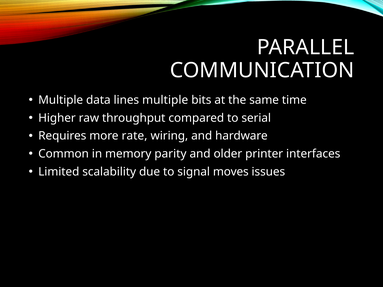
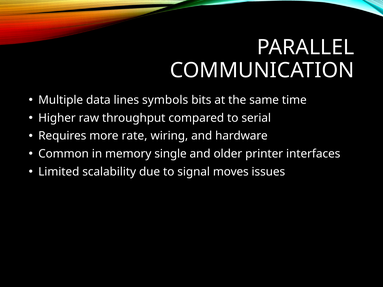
lines multiple: multiple -> symbols
parity: parity -> single
